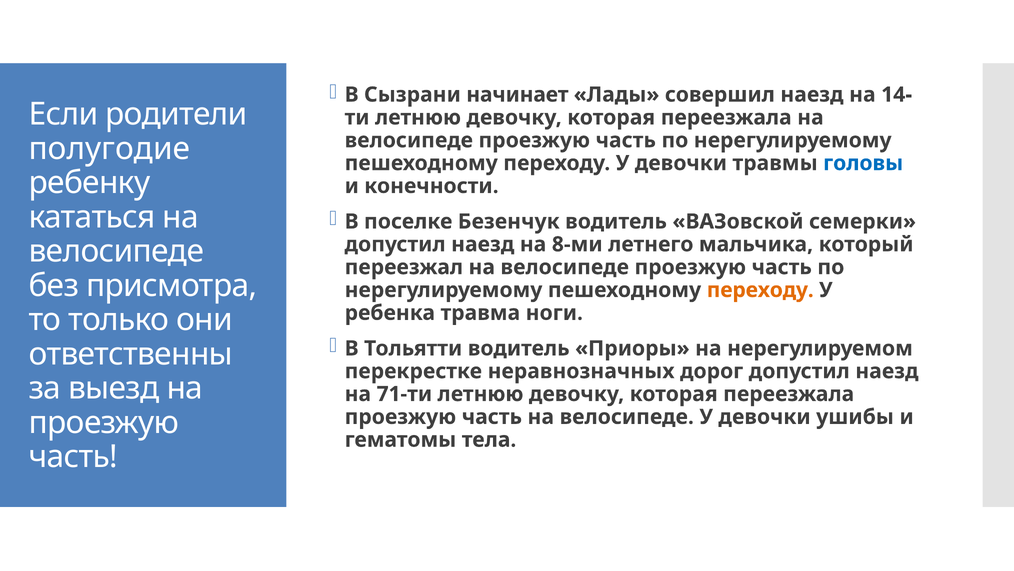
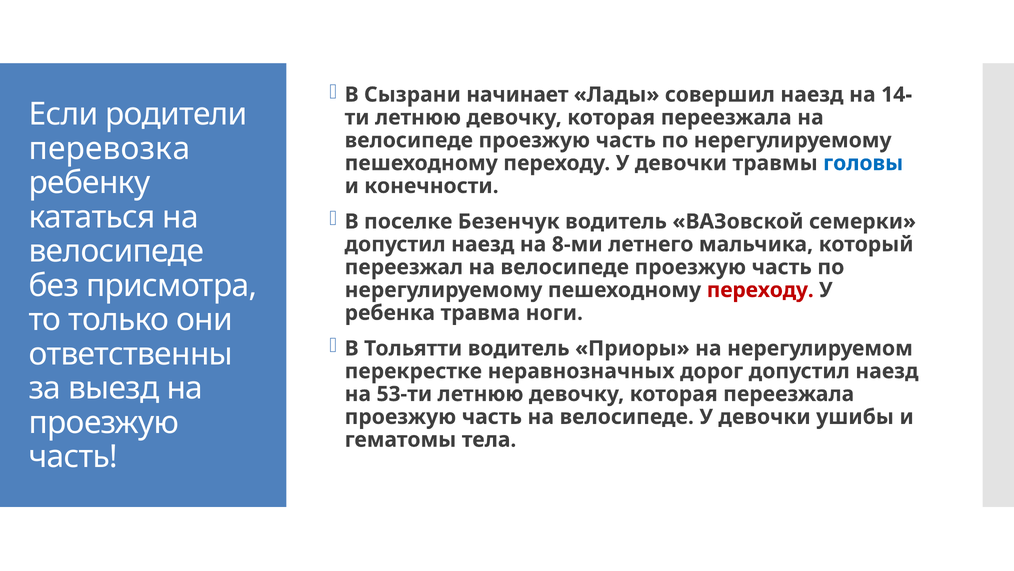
полугодие: полугодие -> перевозка
переходу at (760, 290) colour: orange -> red
71-ти: 71-ти -> 53-ти
